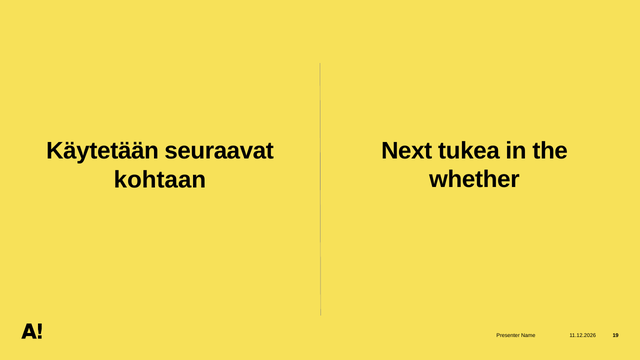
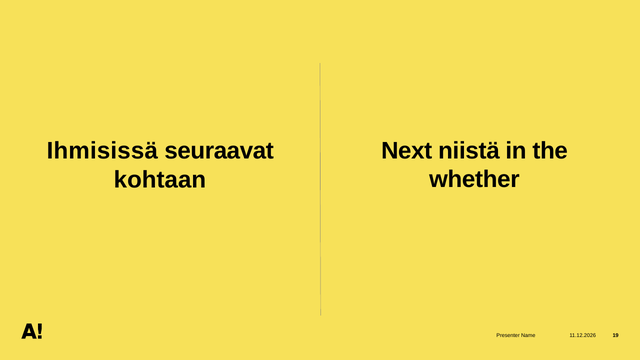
tukea: tukea -> niistä
Käytetään: Käytetään -> Ihmisissä
